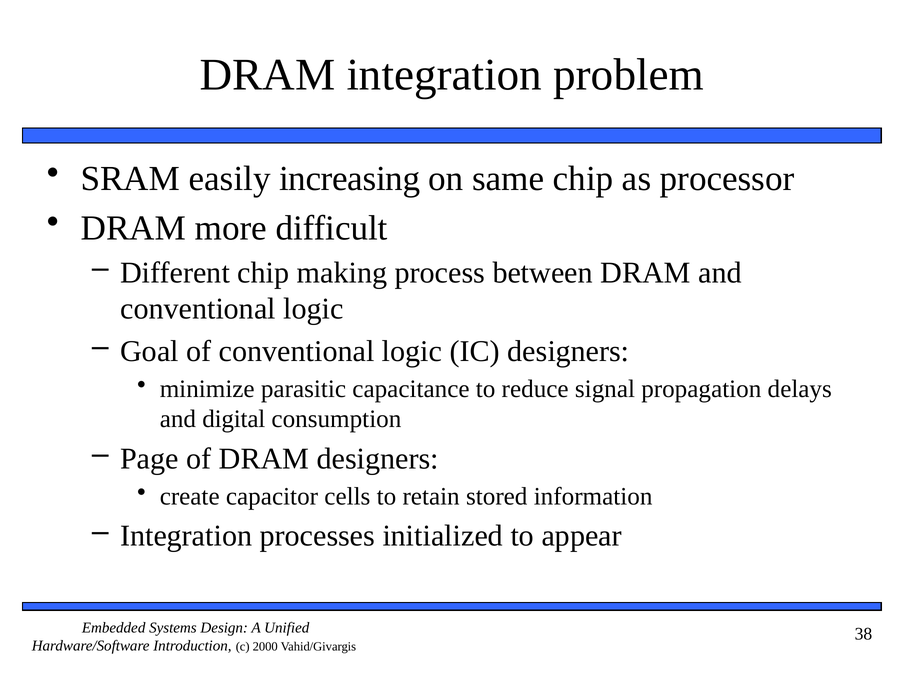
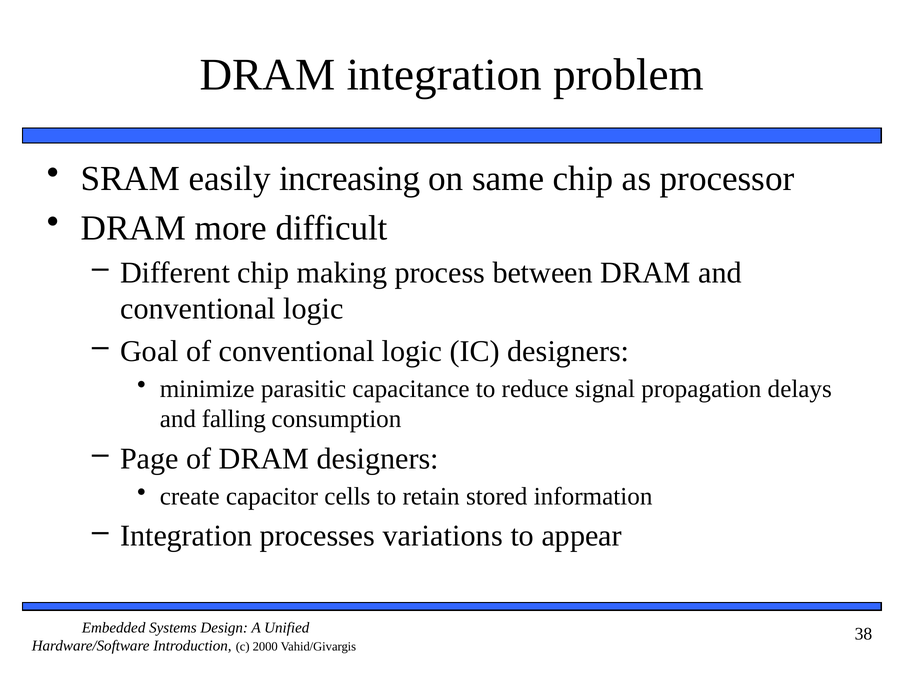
digital: digital -> falling
initialized: initialized -> variations
